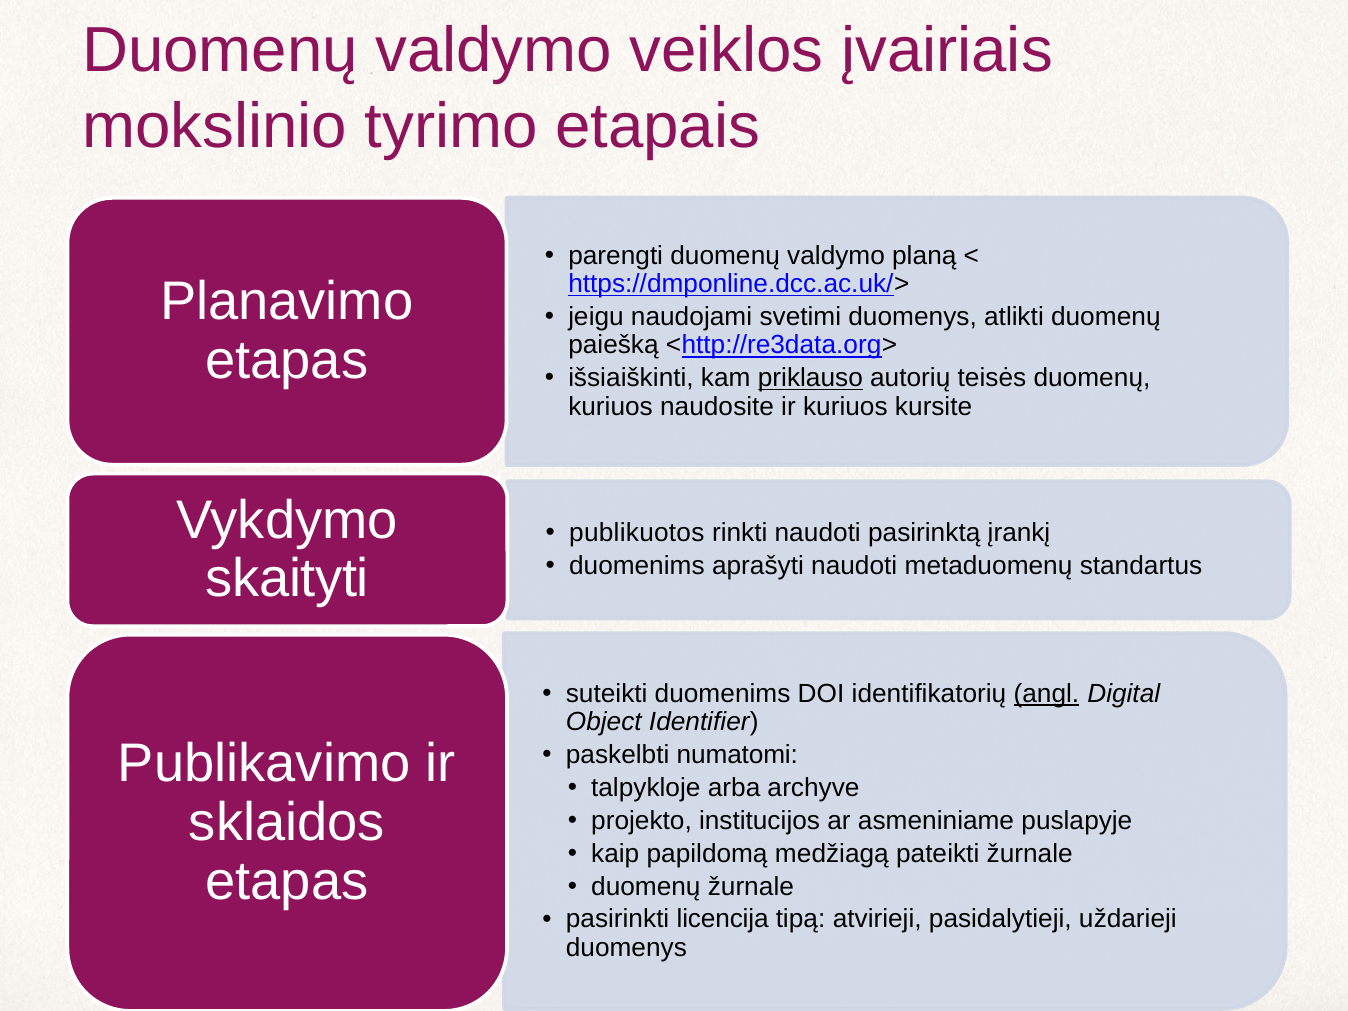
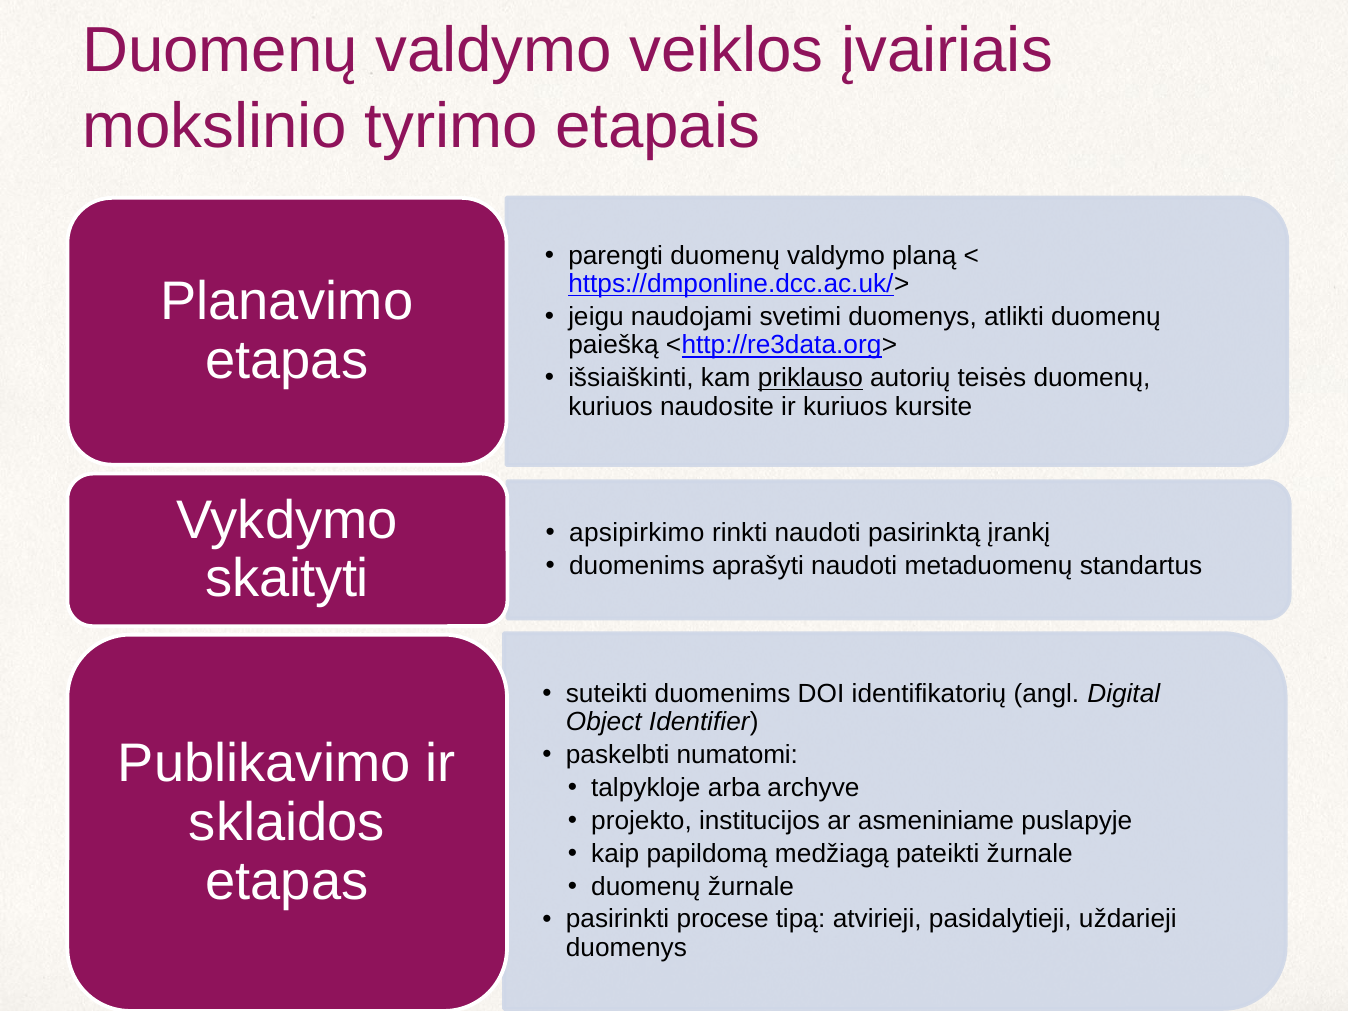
publikuotos: publikuotos -> apsipirkimo
angl underline: present -> none
licencija: licencija -> procese
